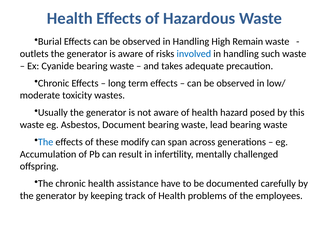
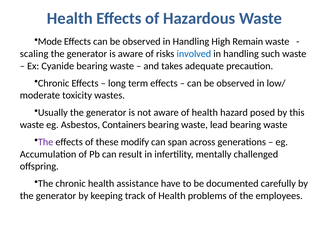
Burial: Burial -> Mode
outlets: outlets -> scaling
Document: Document -> Containers
The at (46, 142) colour: blue -> purple
